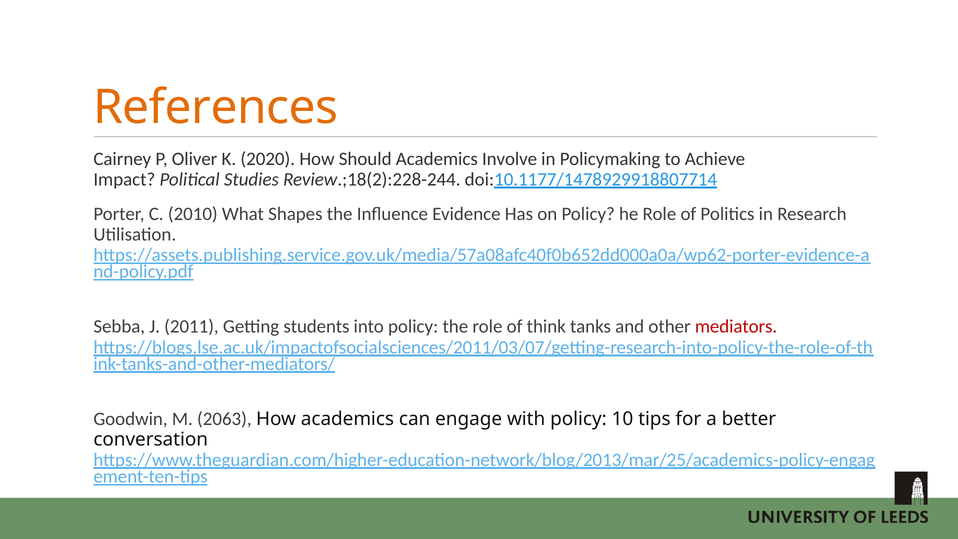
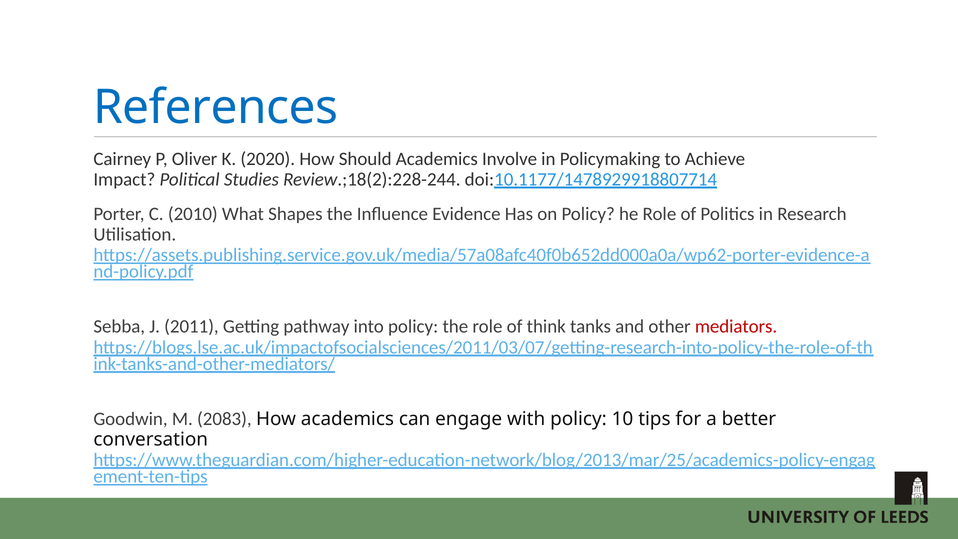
References colour: orange -> blue
students: students -> pathway
2063: 2063 -> 2083
